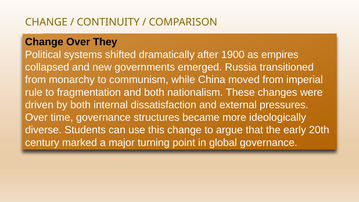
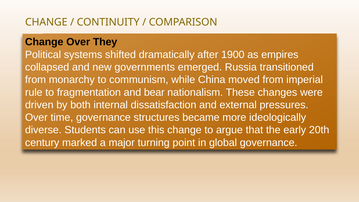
and both: both -> bear
